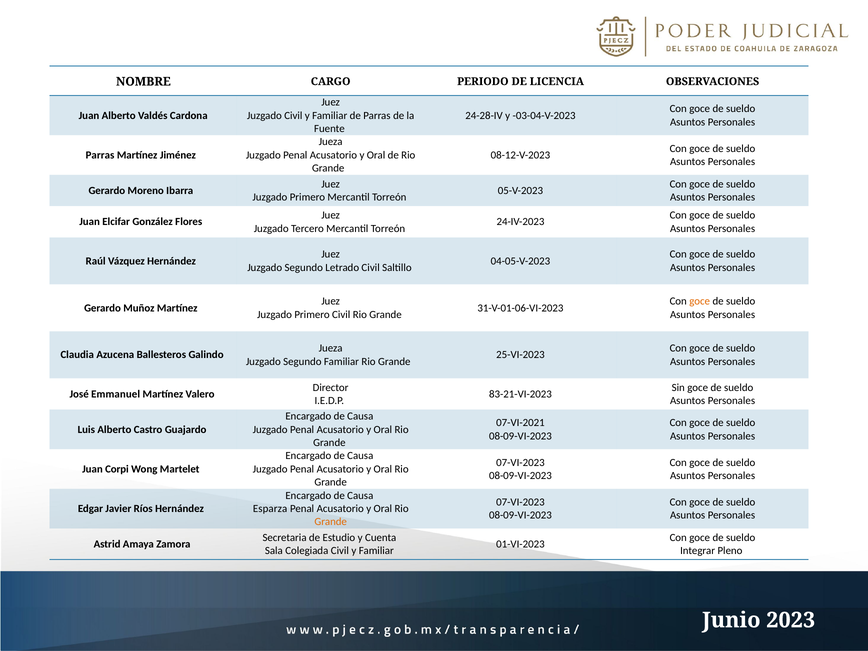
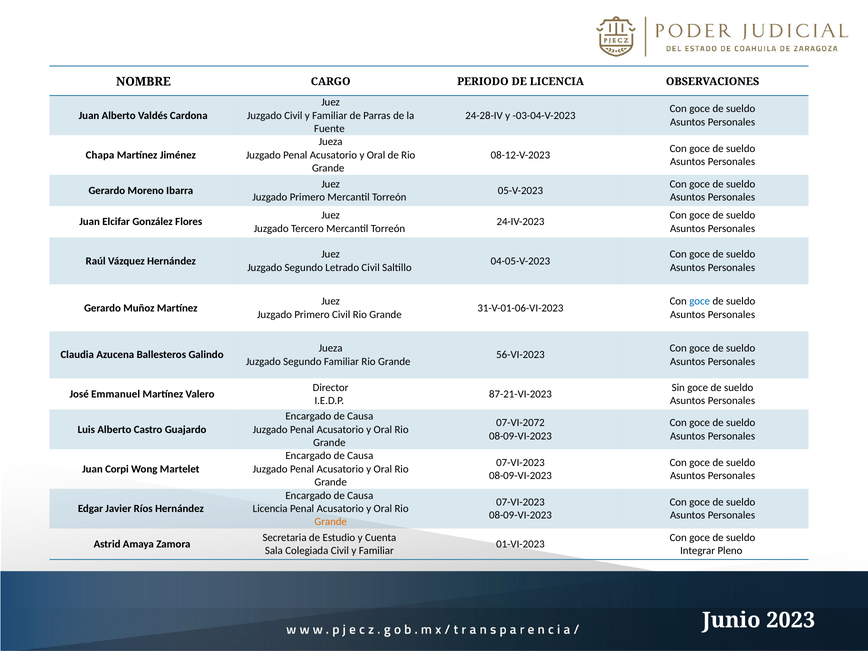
Parras at (100, 155): Parras -> Chapa
goce at (700, 301) colour: orange -> blue
25-VI-2023: 25-VI-2023 -> 56-VI-2023
83-21-VI-2023: 83-21-VI-2023 -> 87-21-VI-2023
07-VI-2021: 07-VI-2021 -> 07-VI-2072
Esparza at (270, 509): Esparza -> Licencia
